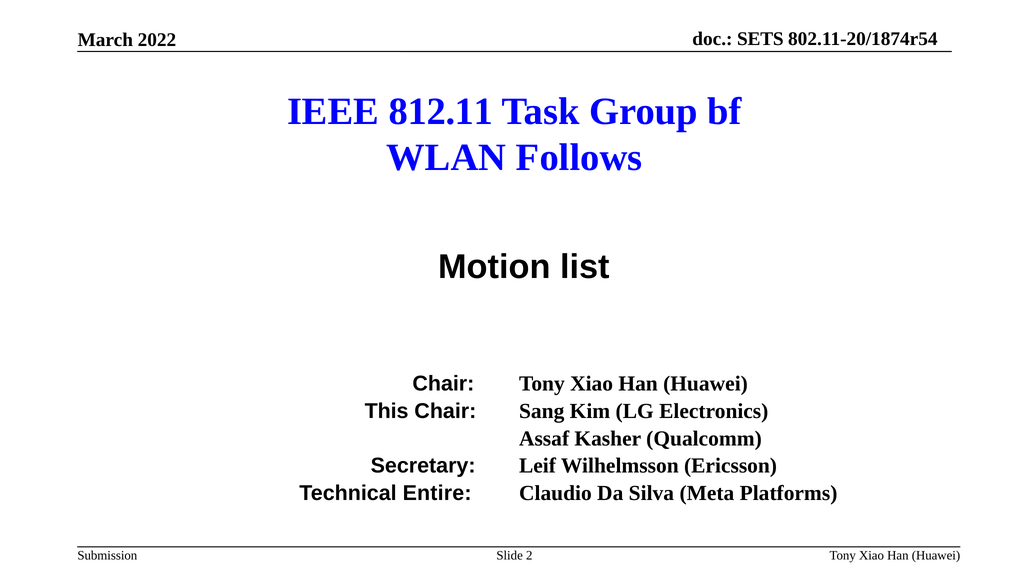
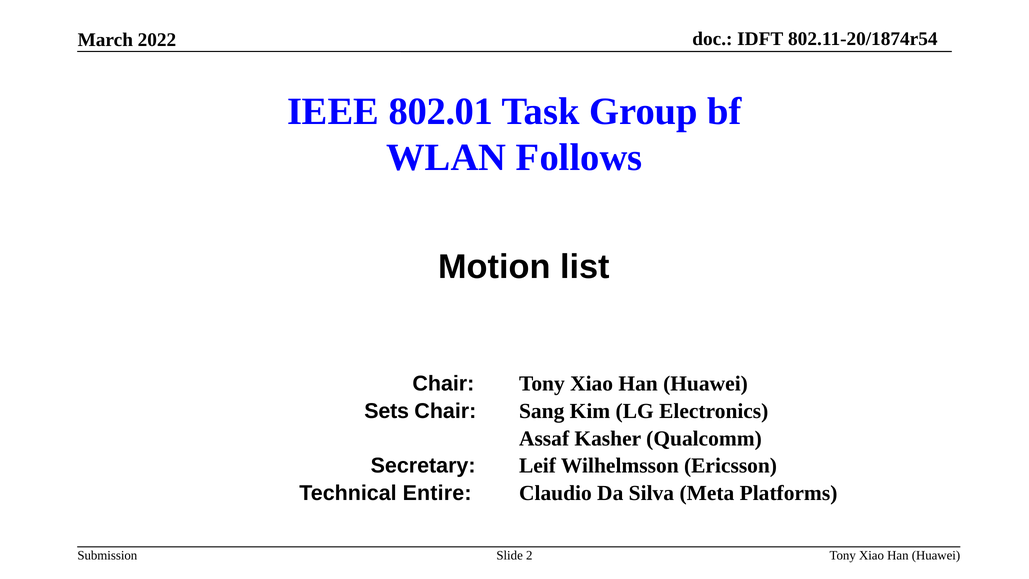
SETS: SETS -> IDFT
812.11: 812.11 -> 802.01
This: This -> Sets
